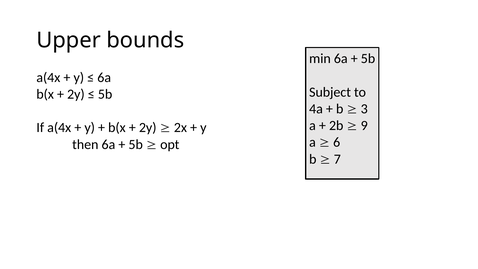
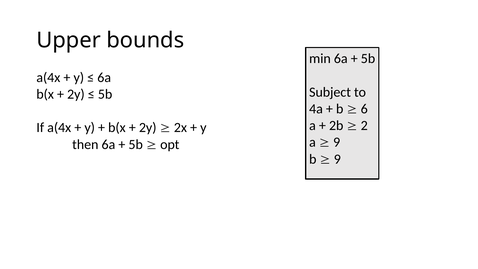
3: 3 -> 6
9: 9 -> 2
6 at (337, 142): 6 -> 9
7 at (337, 159): 7 -> 9
